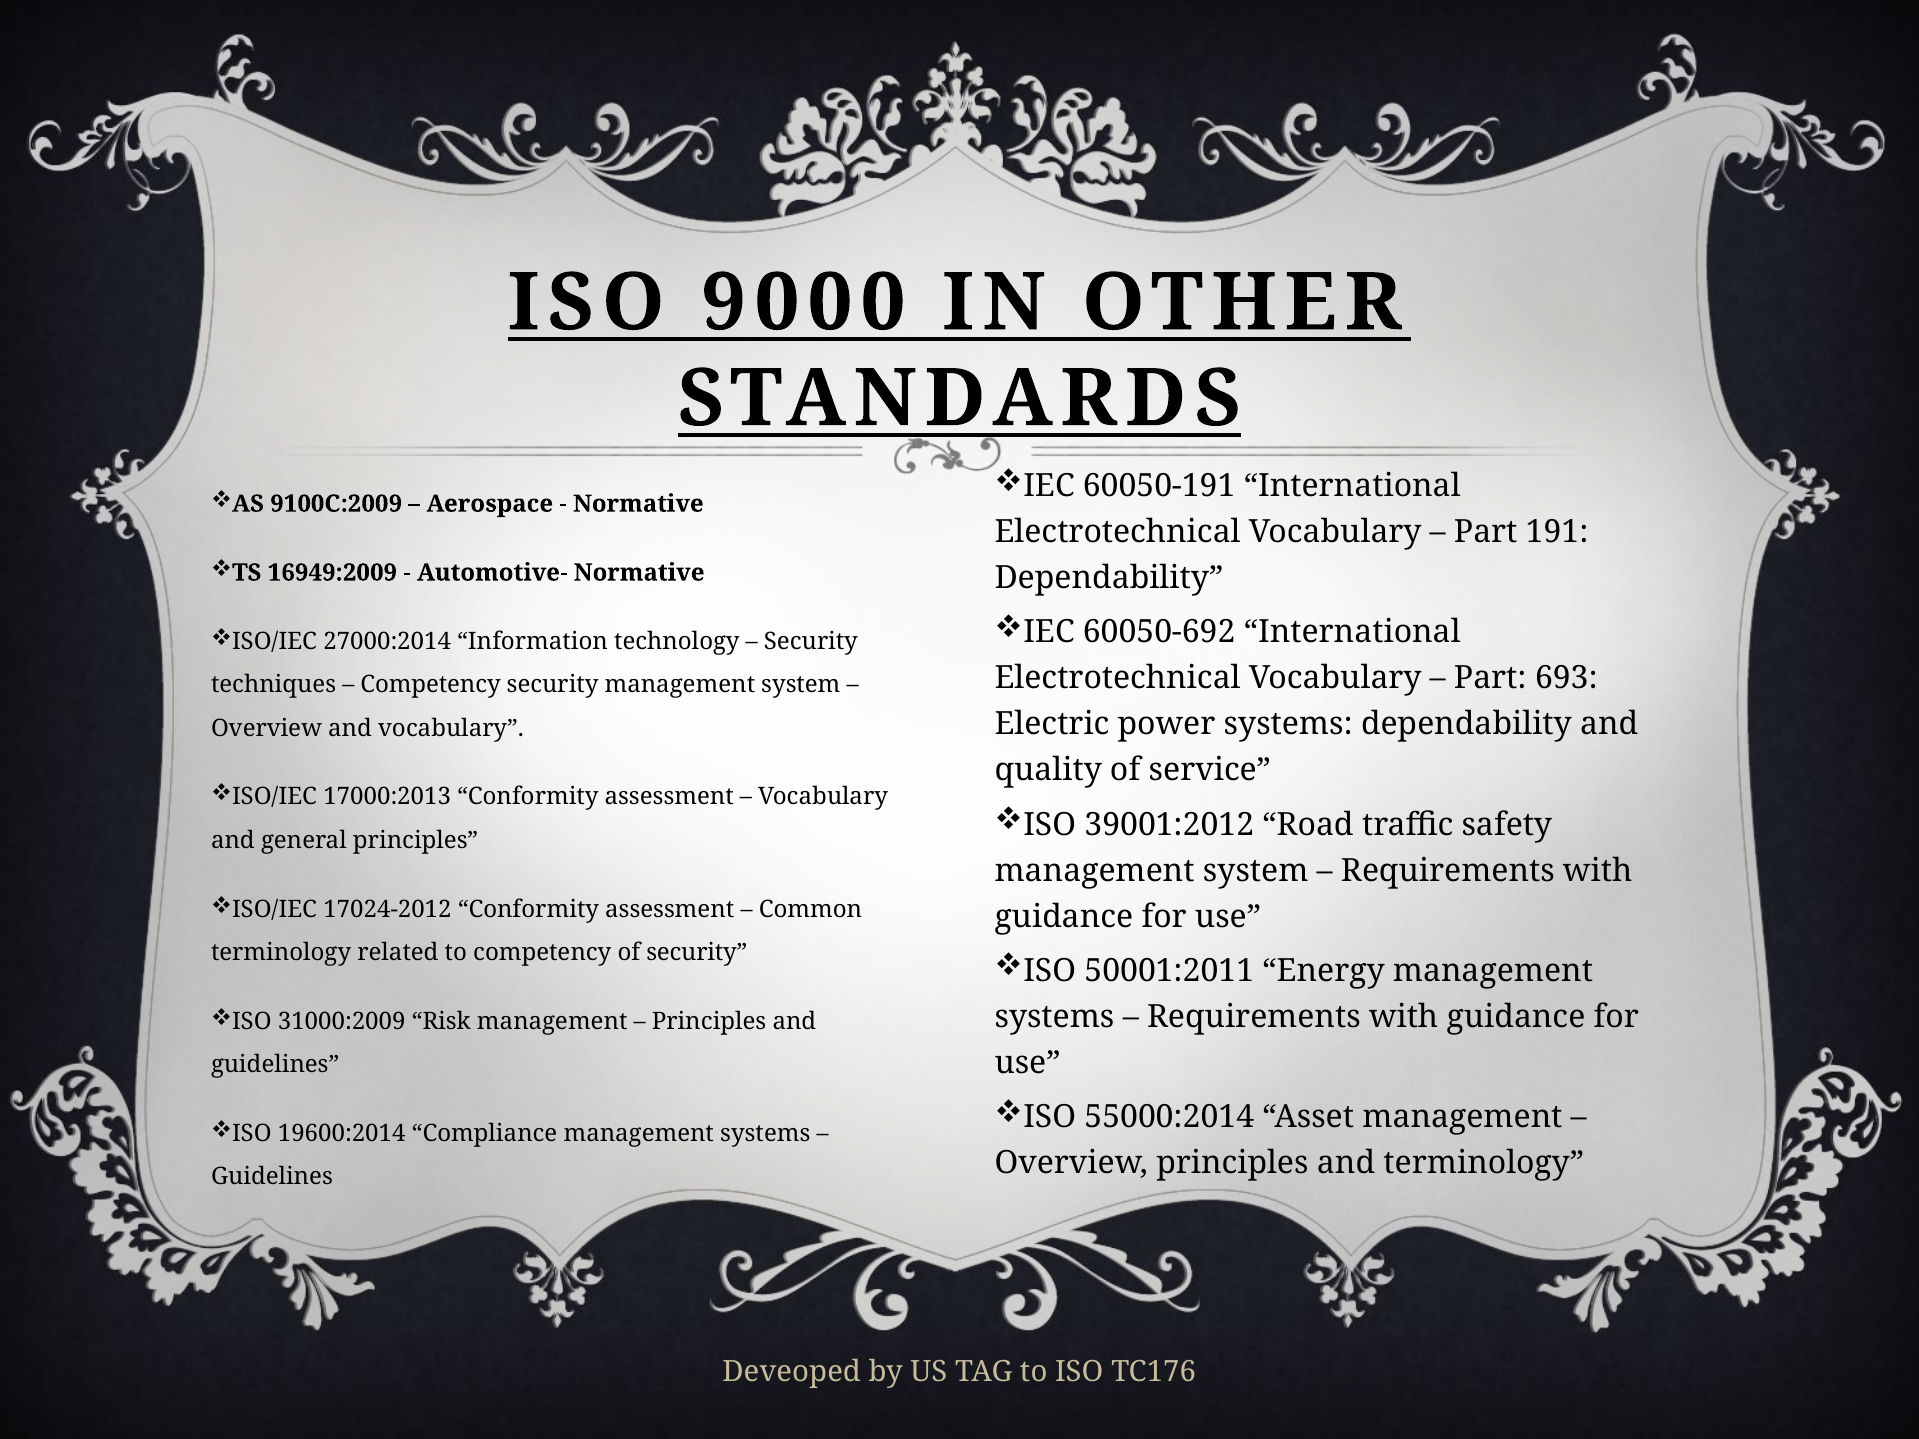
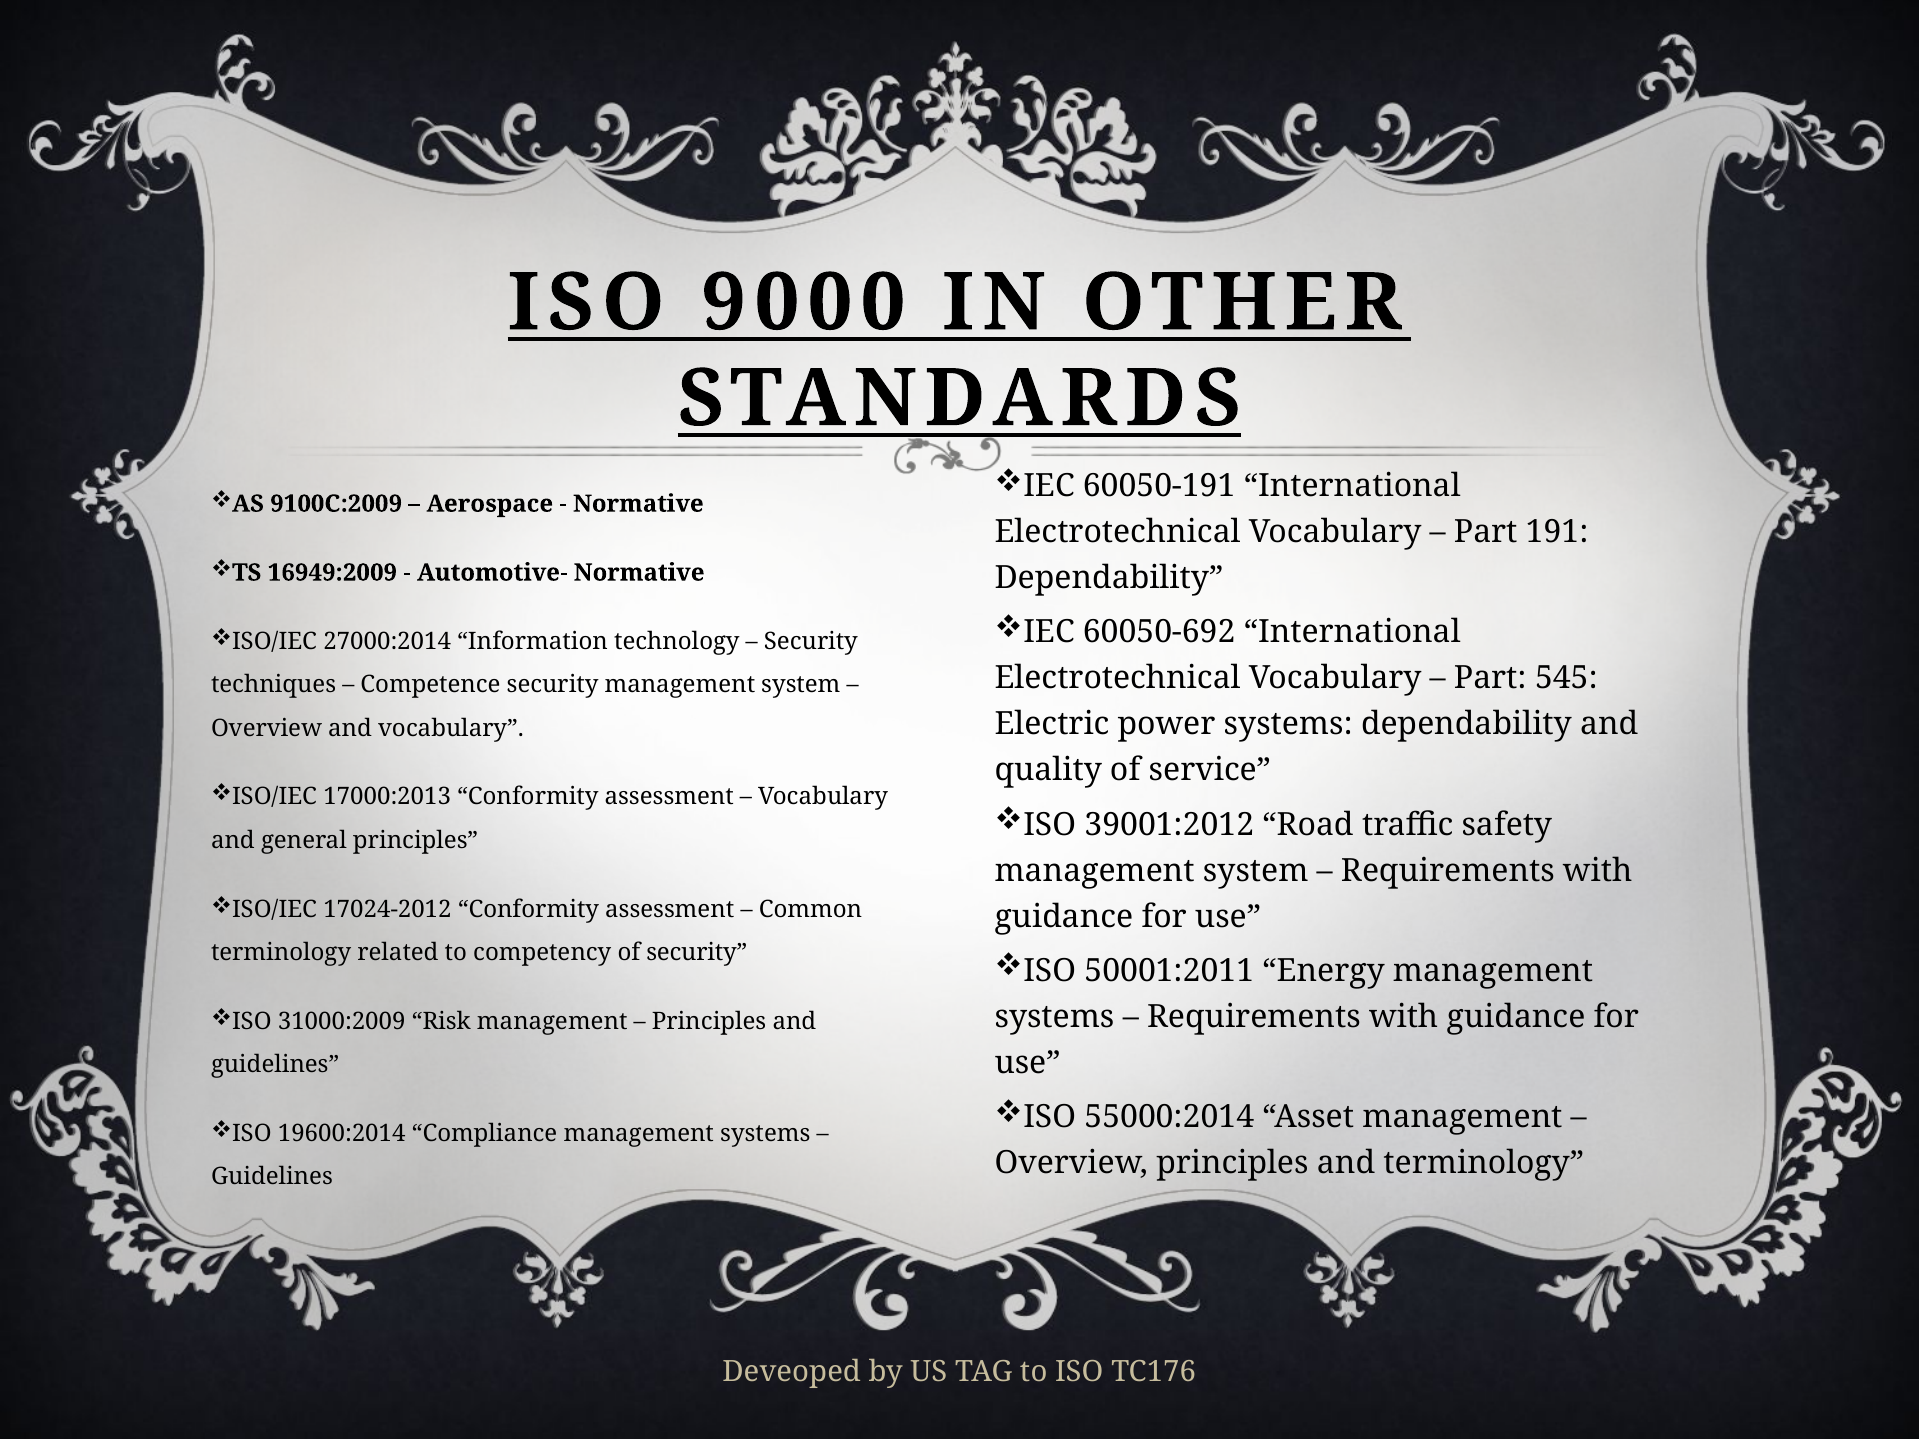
693: 693 -> 545
Competency at (431, 685): Competency -> Competence
